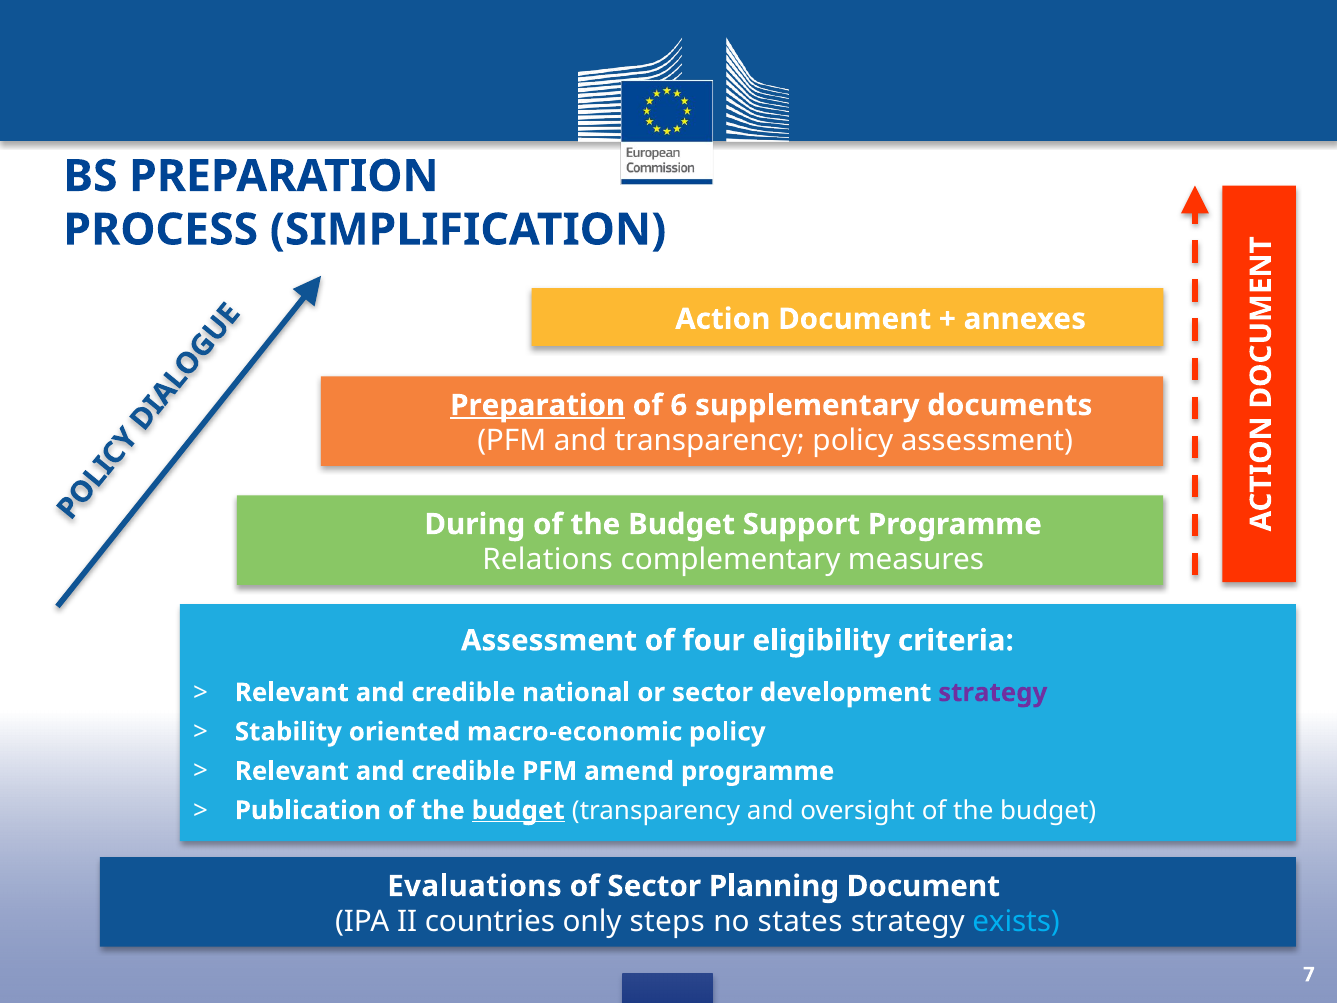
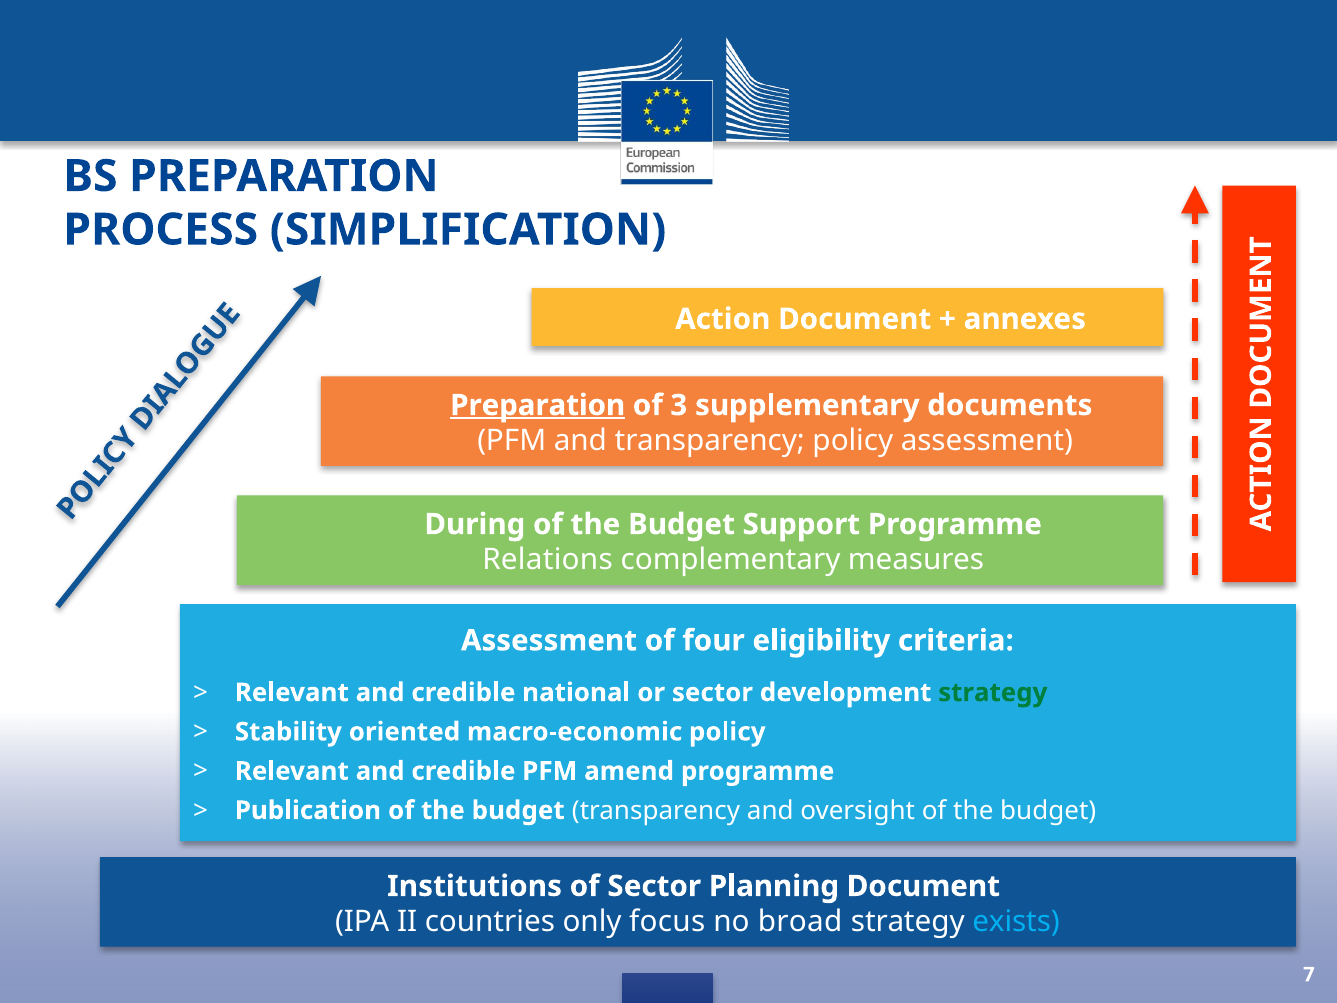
6: 6 -> 3
strategy at (993, 692) colour: purple -> green
budget at (518, 810) underline: present -> none
Evaluations: Evaluations -> Institutions
steps: steps -> focus
states: states -> broad
